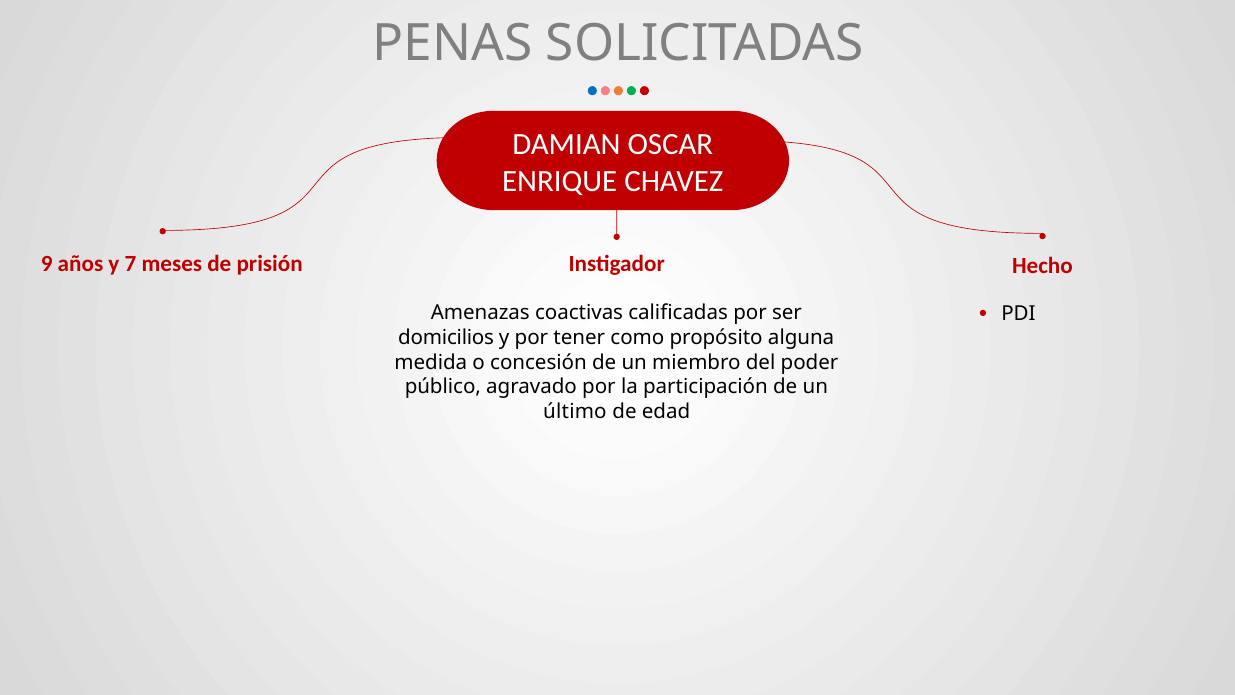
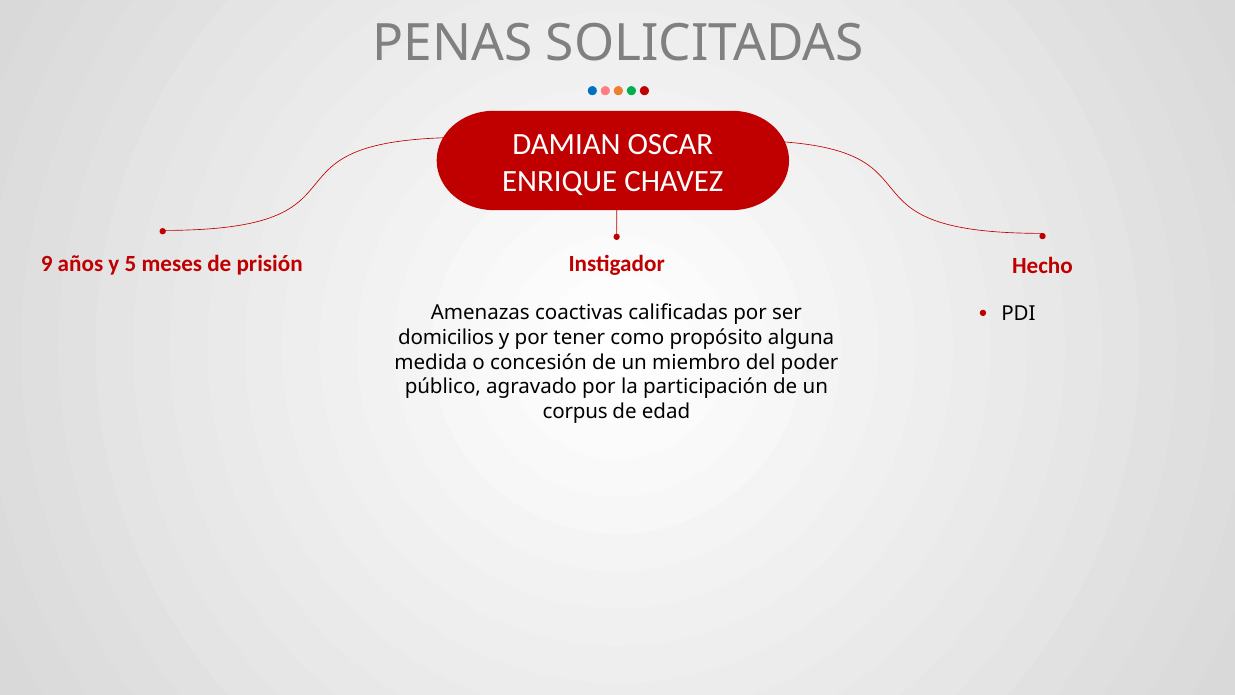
7: 7 -> 5
último: último -> corpus
